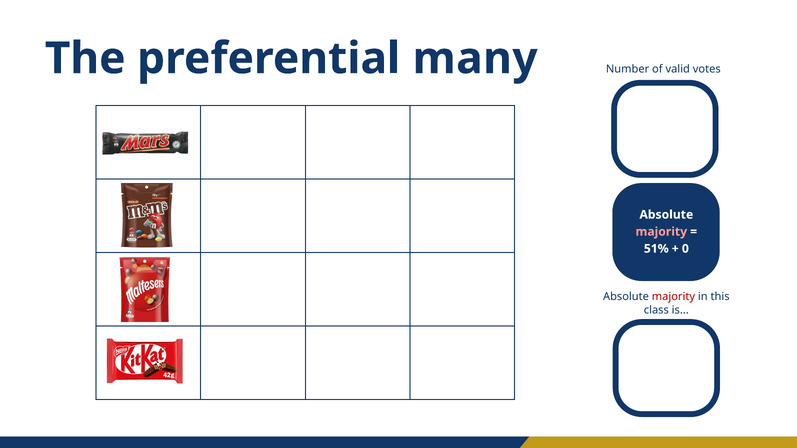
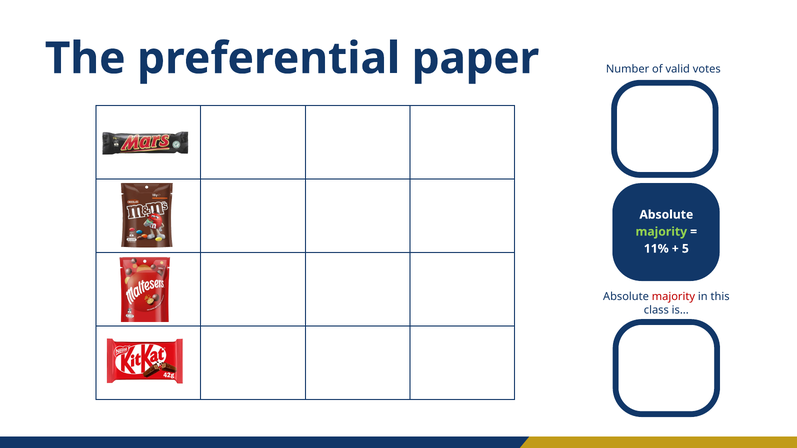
many: many -> paper
majority at (661, 232) colour: pink -> light green
51%: 51% -> 11%
0: 0 -> 5
